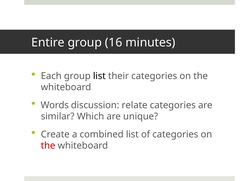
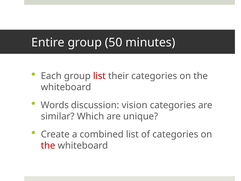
16: 16 -> 50
list at (99, 76) colour: black -> red
relate: relate -> vision
